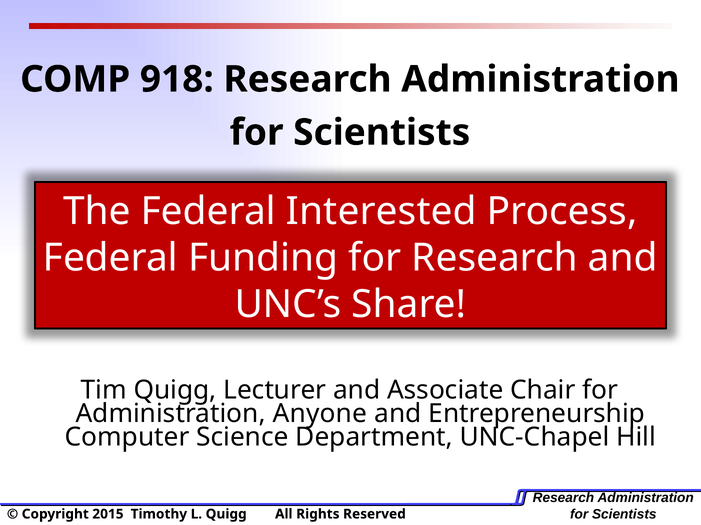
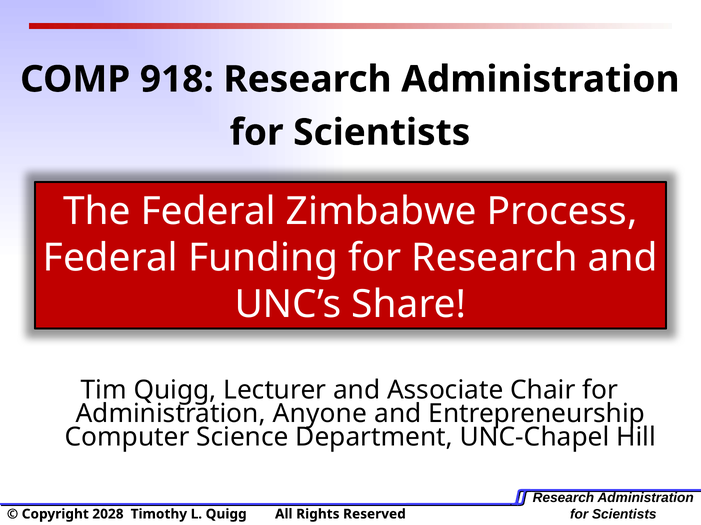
Interested: Interested -> Zimbabwe
2015: 2015 -> 2028
